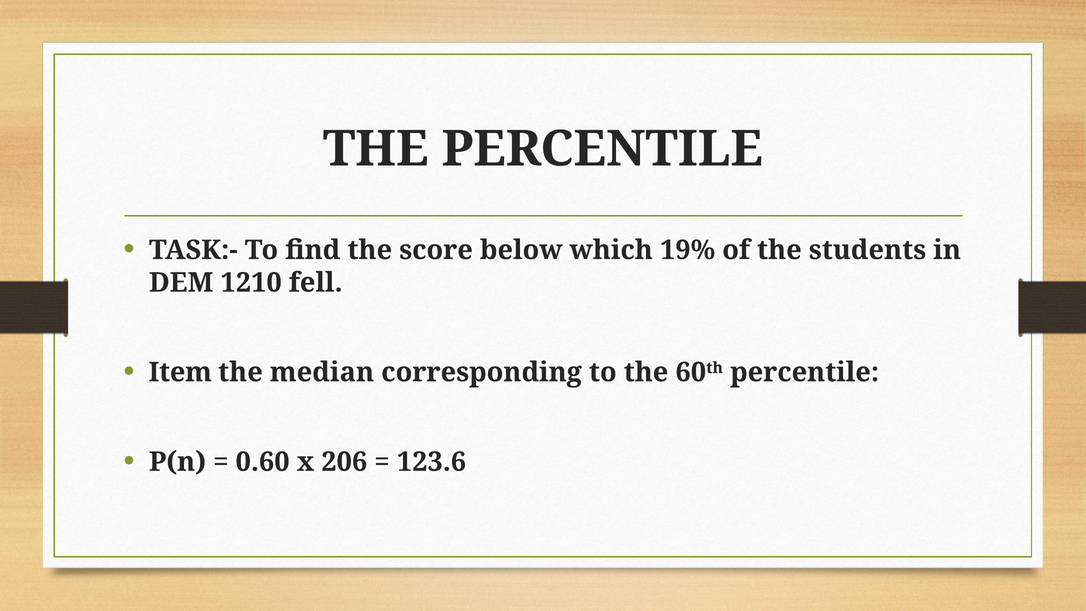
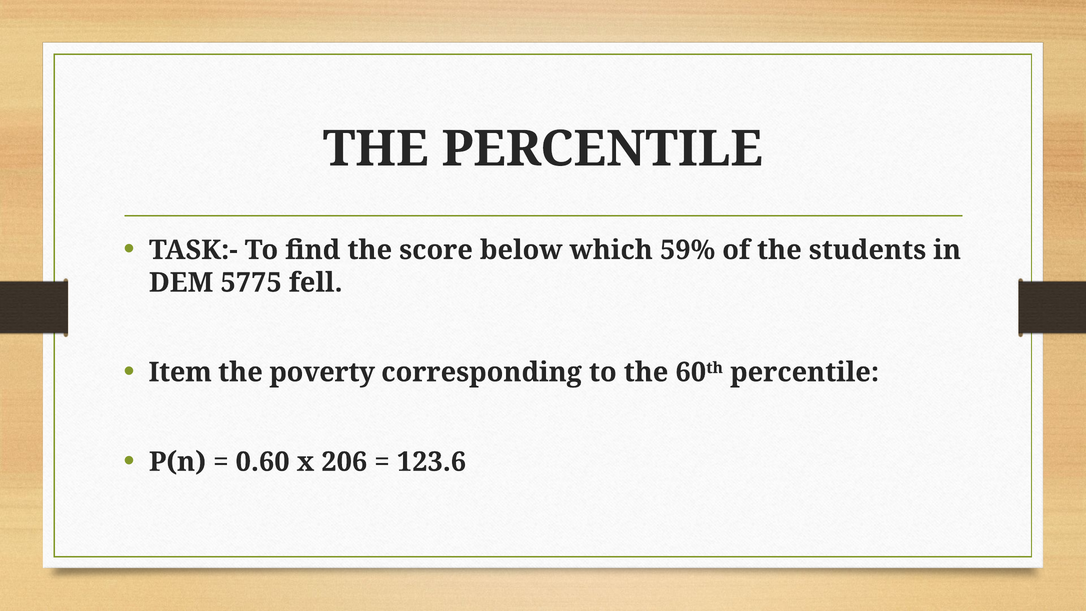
19%: 19% -> 59%
1210: 1210 -> 5775
median: median -> poverty
